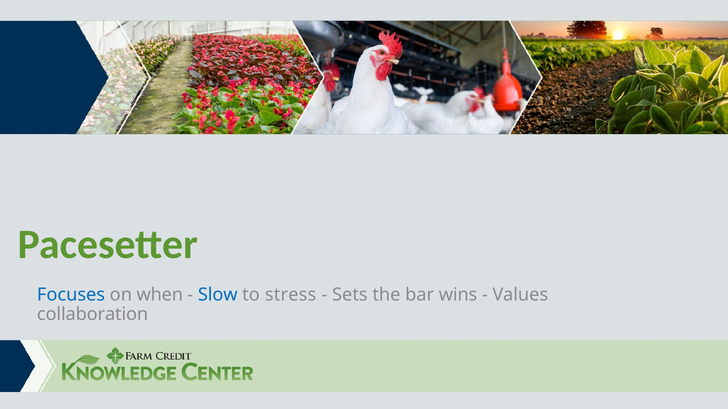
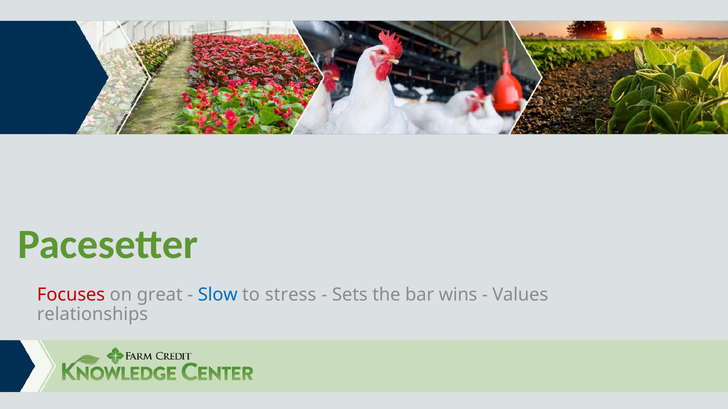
Focuses colour: blue -> red
when: when -> great
collaboration: collaboration -> relationships
